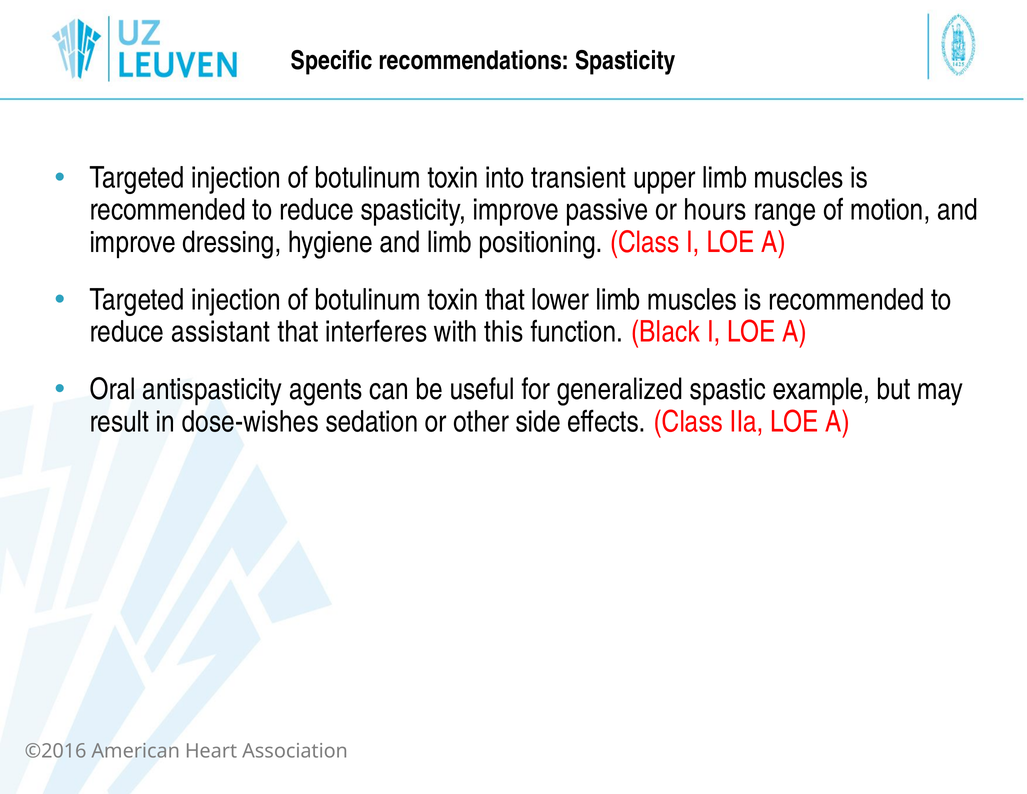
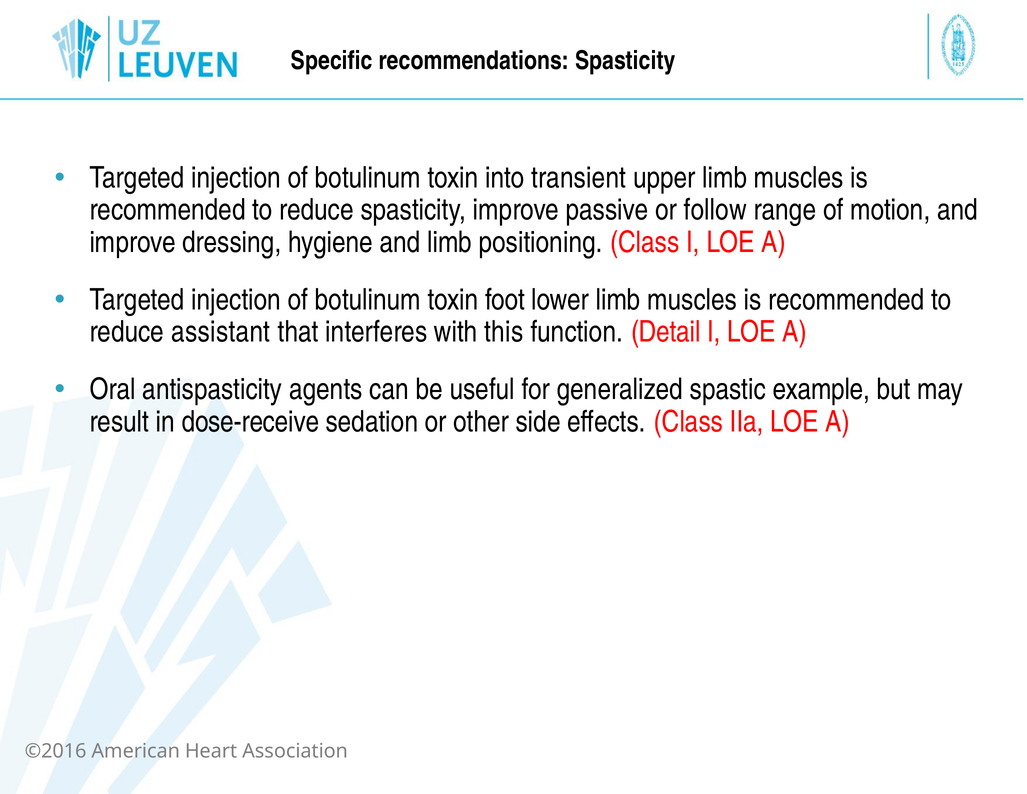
hours: hours -> follow
toxin that: that -> foot
Black: Black -> Detail
dose-wishes: dose-wishes -> dose-receive
